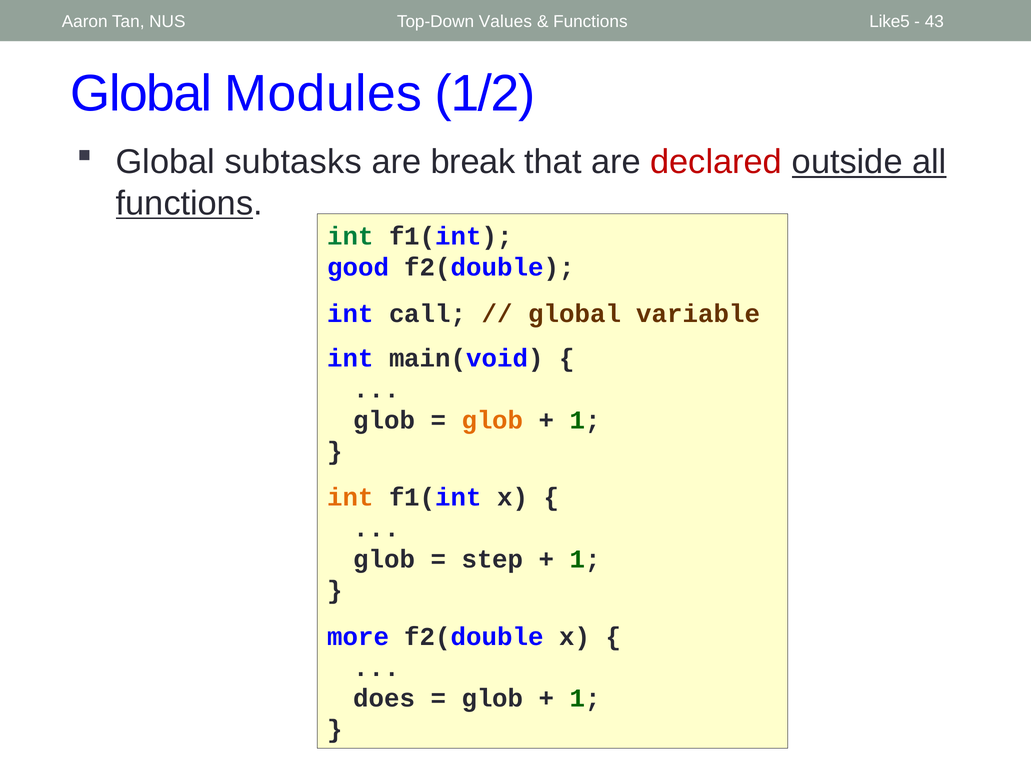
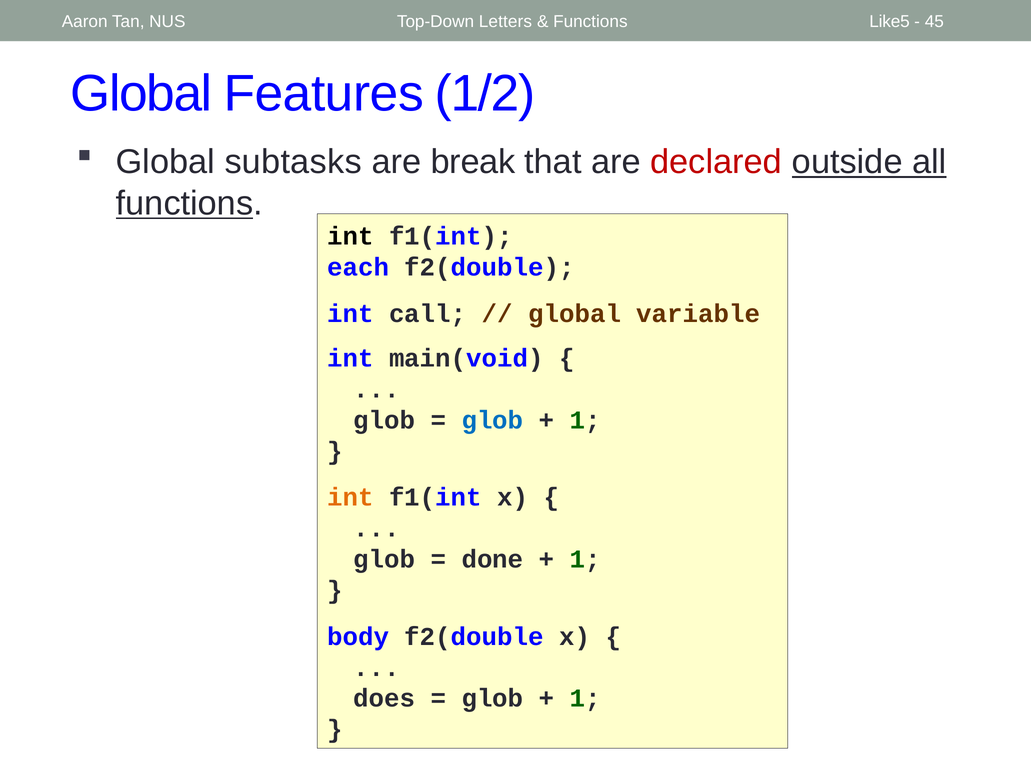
Values: Values -> Letters
43: 43 -> 45
Modules: Modules -> Features
int at (350, 236) colour: green -> black
good: good -> each
glob at (492, 420) colour: orange -> blue
step: step -> done
more: more -> body
